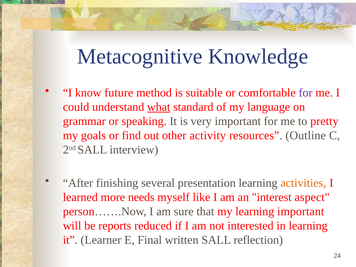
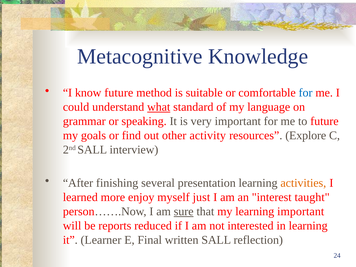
for at (306, 93) colour: purple -> blue
to pretty: pretty -> future
Outline: Outline -> Explore
needs: needs -> enjoy
like: like -> just
aspect: aspect -> taught
sure underline: none -> present
